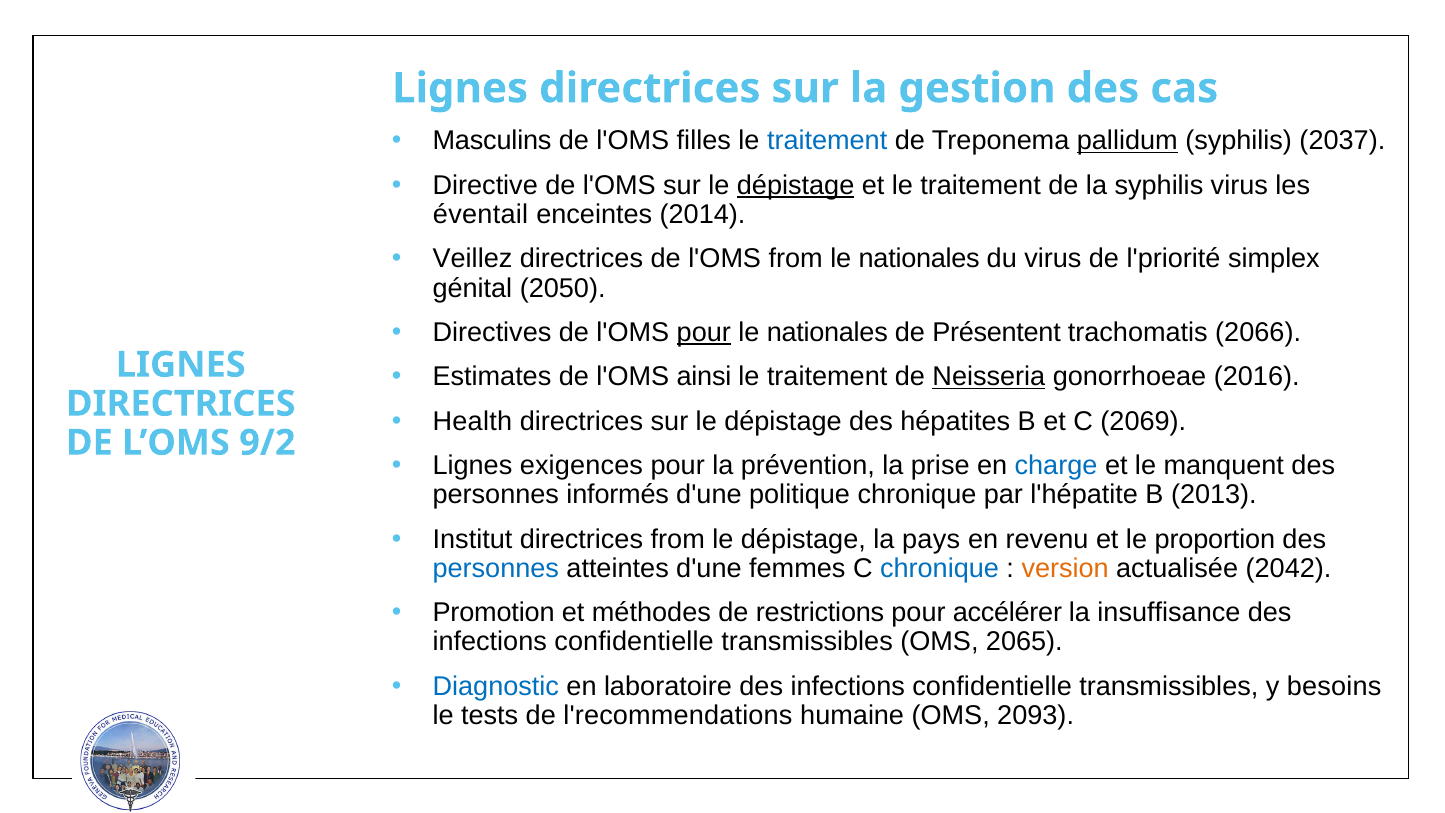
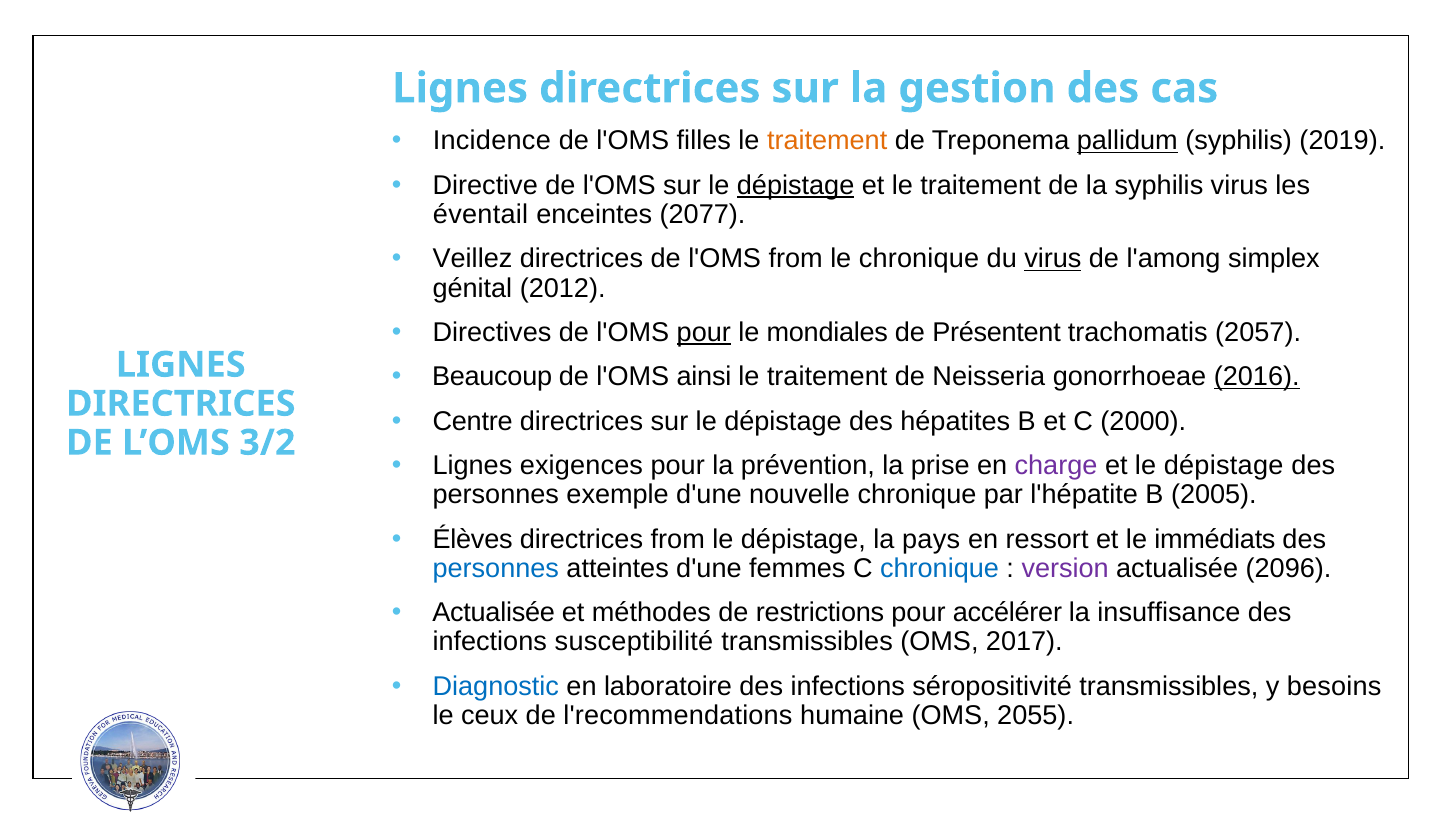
Masculins: Masculins -> Incidence
traitement at (827, 141) colour: blue -> orange
2037: 2037 -> 2019
2014: 2014 -> 2077
nationales at (919, 259): nationales -> chronique
virus at (1053, 259) underline: none -> present
l'priorité: l'priorité -> l'among
2050: 2050 -> 2012
nationales at (827, 332): nationales -> mondiales
2066: 2066 -> 2057
Estimates: Estimates -> Beaucoup
Neisseria underline: present -> none
2016 underline: none -> present
Health: Health -> Centre
2069: 2069 -> 2000
9/2: 9/2 -> 3/2
charge colour: blue -> purple
et le manquent: manquent -> dépistage
informés: informés -> exemple
politique: politique -> nouvelle
2013: 2013 -> 2005
Institut: Institut -> Élèves
revenu: revenu -> ressort
proportion: proportion -> immédiats
version colour: orange -> purple
2042: 2042 -> 2096
Promotion at (494, 613): Promotion -> Actualisée
confidentielle at (634, 642): confidentielle -> susceptibilité
2065: 2065 -> 2017
laboratoire des infections confidentielle: confidentielle -> séropositivité
tests: tests -> ceux
2093: 2093 -> 2055
